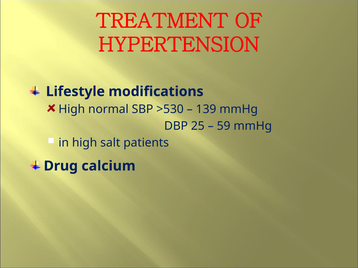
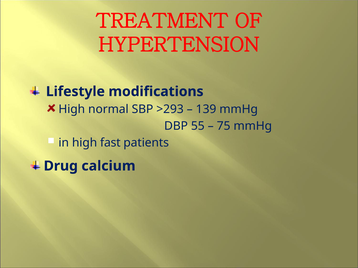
>530: >530 -> >293
25: 25 -> 55
59: 59 -> 75
salt: salt -> fast
